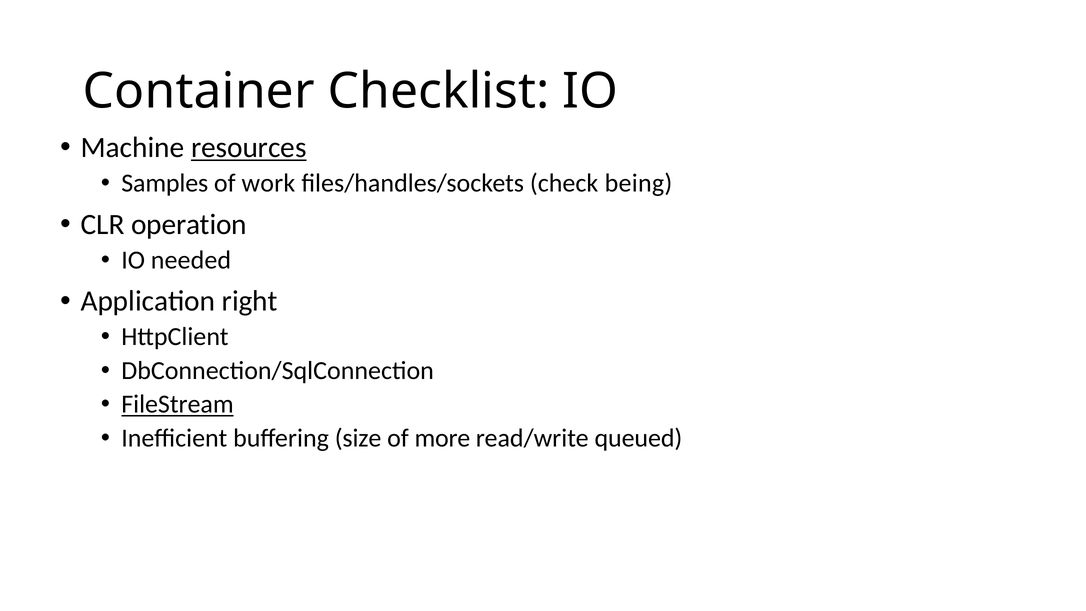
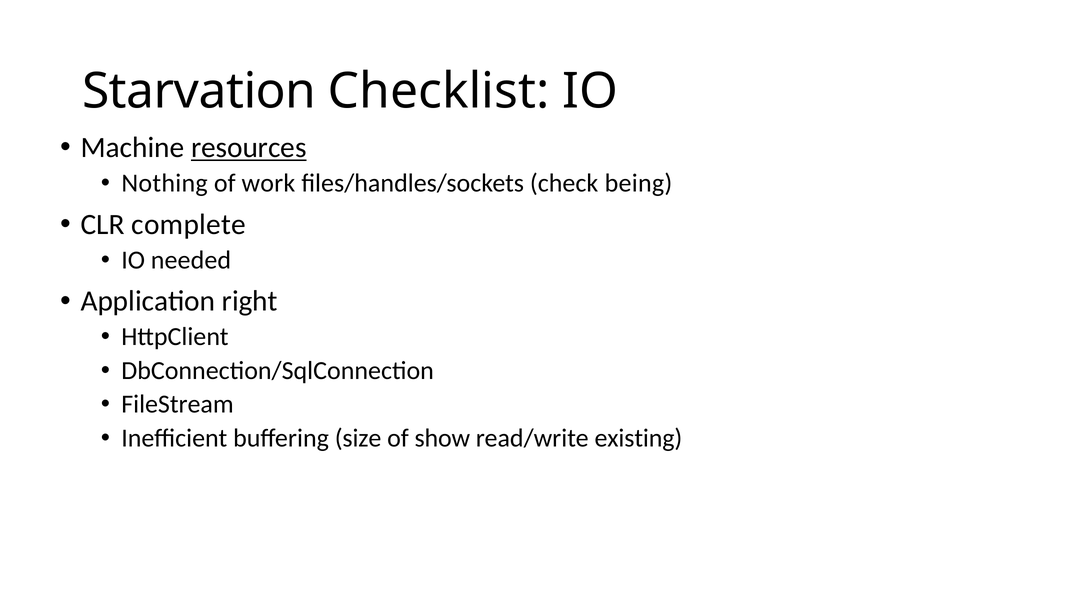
Container: Container -> Starvation
Samples: Samples -> Nothing
operation: operation -> complete
FileStream underline: present -> none
more: more -> show
queued: queued -> existing
